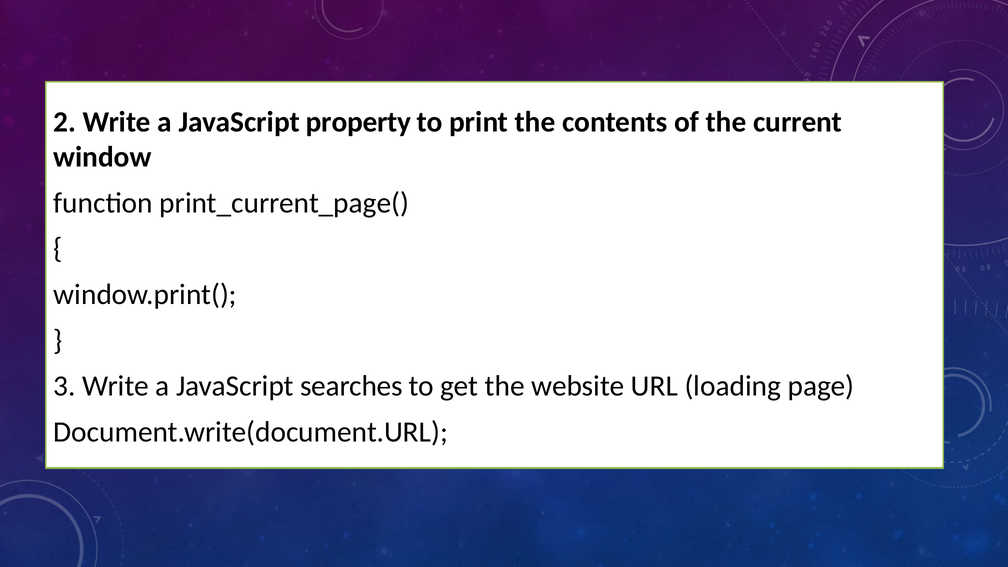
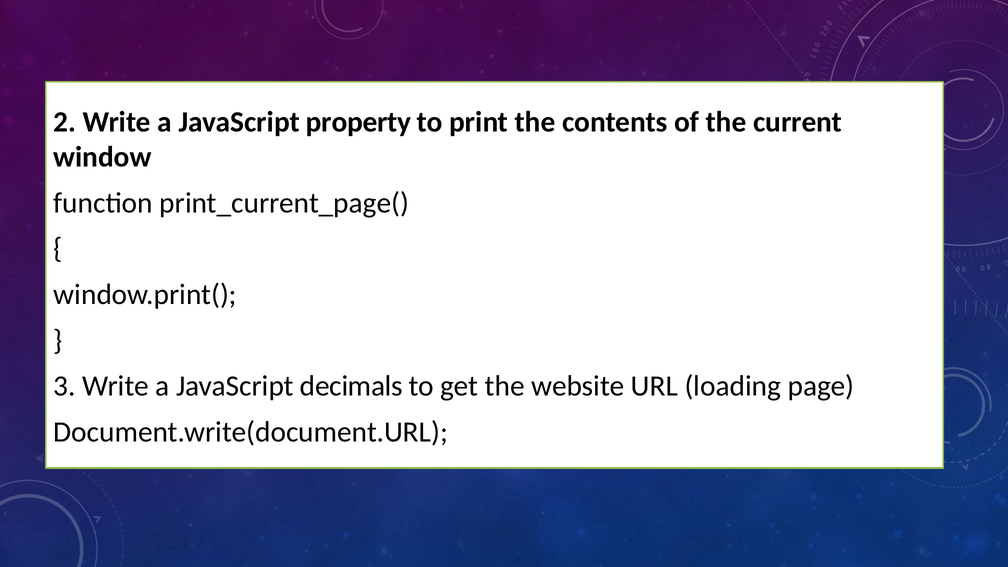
searches: searches -> decimals
